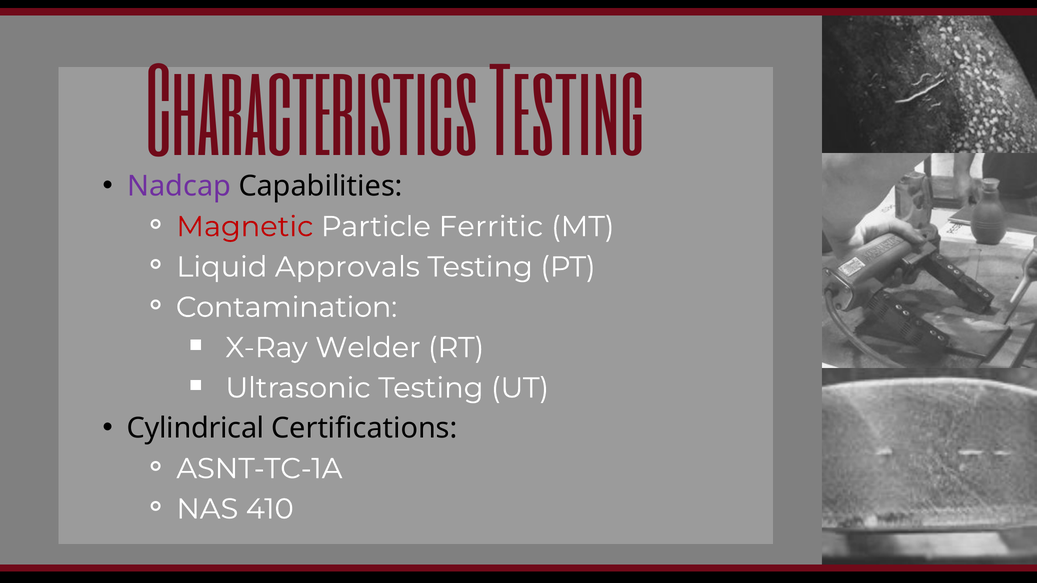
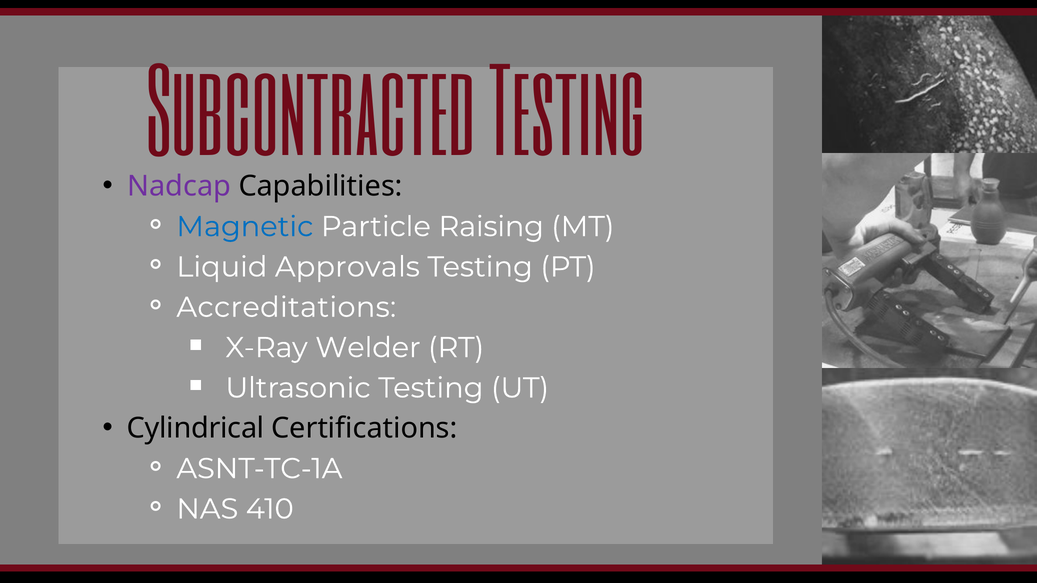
Characteristics: Characteristics -> Subcontracted
Magnetic colour: red -> blue
Ferritic: Ferritic -> Raising
Contamination: Contamination -> Accreditations
